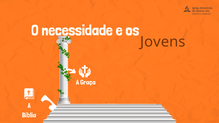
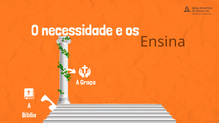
Jovens: Jovens -> Ensina
